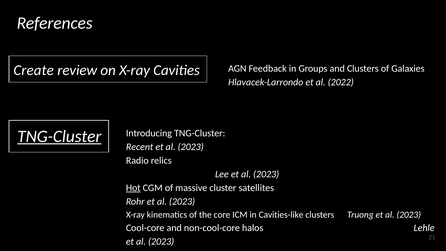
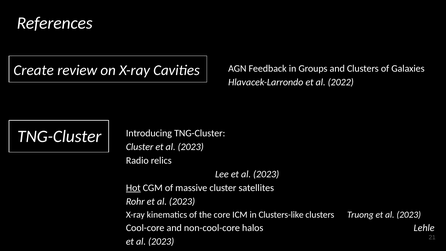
TNG-Cluster at (59, 136) underline: present -> none
Recent at (140, 147): Recent -> Cluster
Cavities-like: Cavities-like -> Clusters-like
